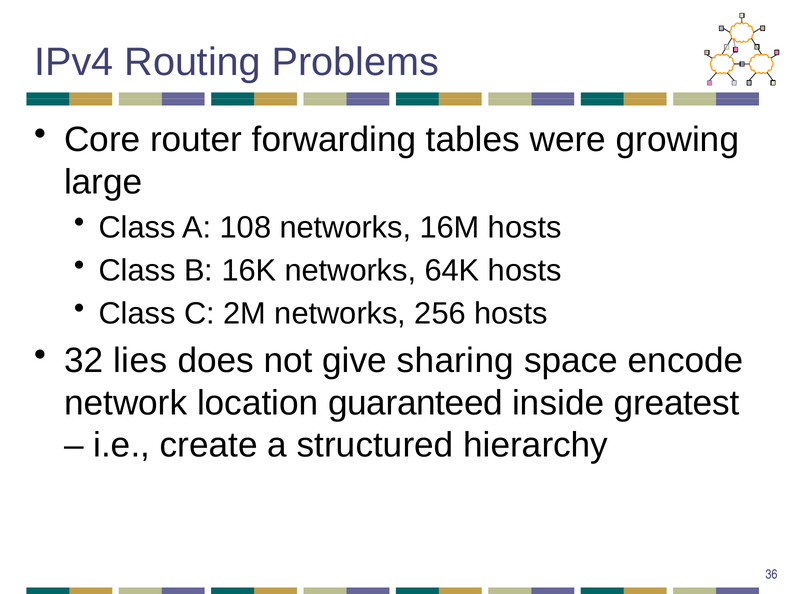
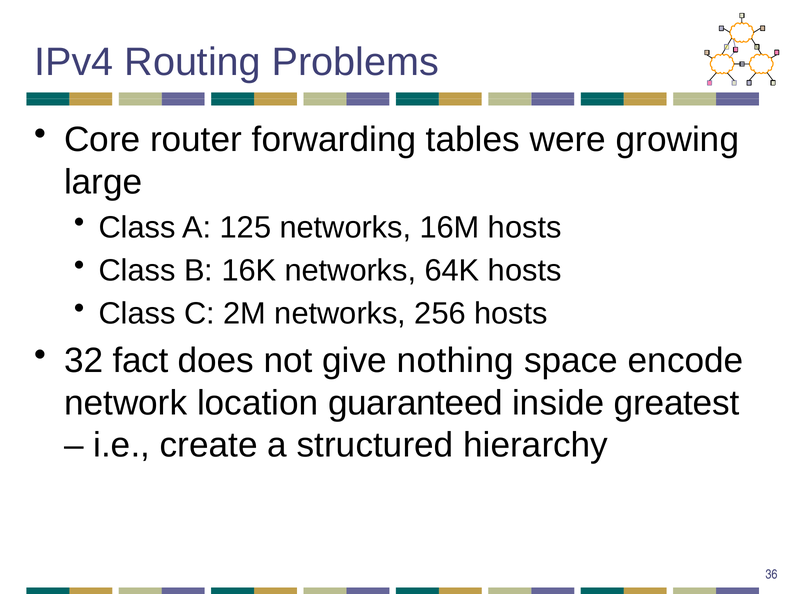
108: 108 -> 125
lies: lies -> fact
sharing: sharing -> nothing
